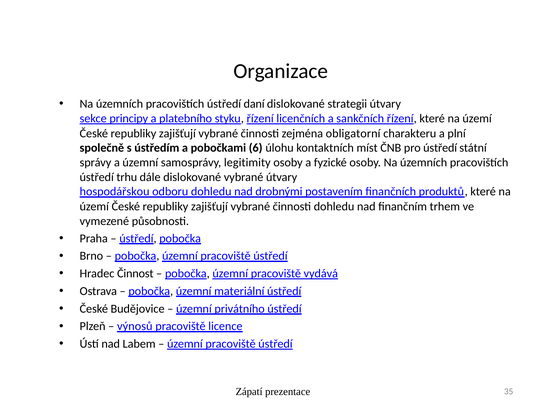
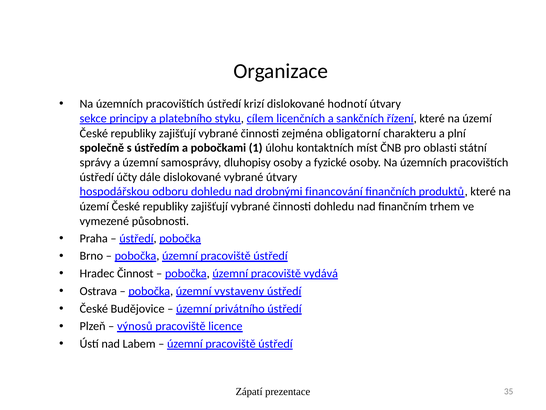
daní: daní -> krizí
strategii: strategii -> hodnotí
styku řízení: řízení -> cílem
6: 6 -> 1
pro ústředí: ústředí -> oblasti
legitimity: legitimity -> dluhopisy
trhu: trhu -> účty
postavením: postavením -> financování
materiální: materiální -> vystaveny
